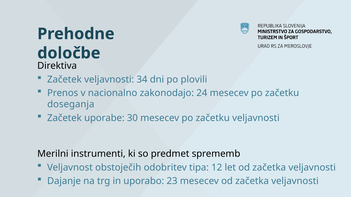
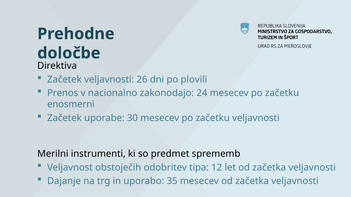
34: 34 -> 26
doseganja: doseganja -> enosmerni
23: 23 -> 35
